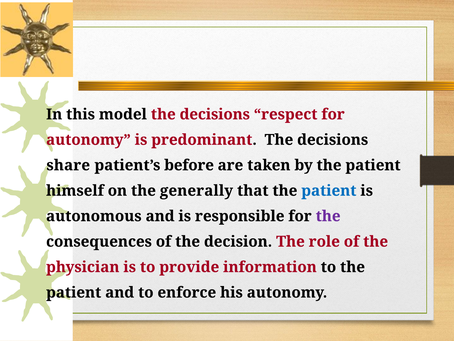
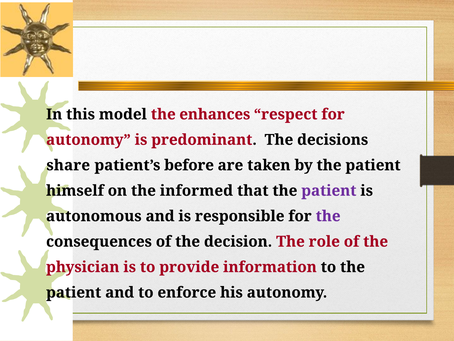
model the decisions: decisions -> enhances
generally: generally -> informed
patient at (329, 190) colour: blue -> purple
